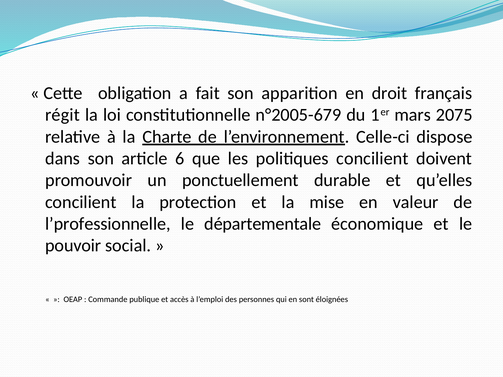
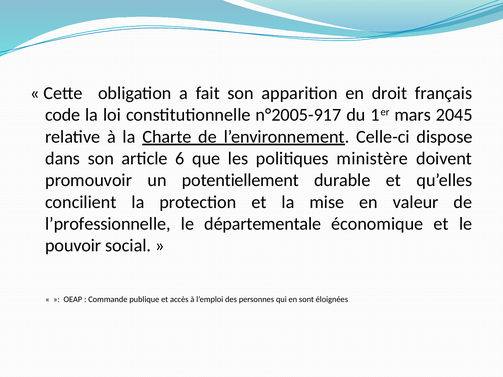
régit: régit -> code
n°2005-679: n°2005-679 -> n°2005-917
2075: 2075 -> 2045
politiques concilient: concilient -> ministère
ponctuellement: ponctuellement -> potentiellement
